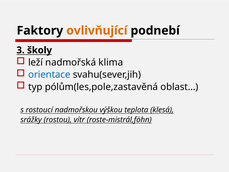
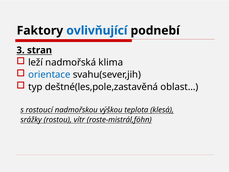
ovlivňující colour: orange -> blue
školy: školy -> stran
pólům(les,pole,zastavěná: pólům(les,pole,zastavěná -> deštné(les,pole,zastavěná
